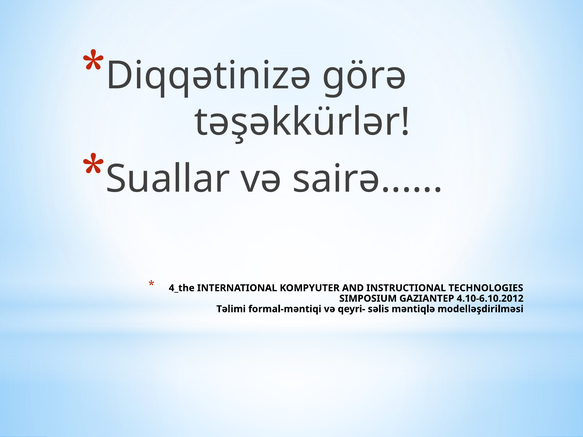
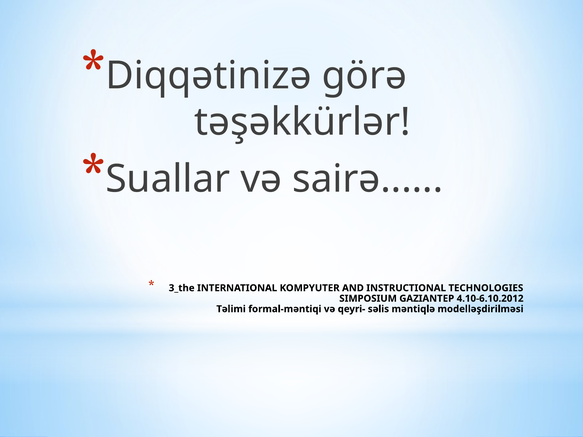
4_the: 4_the -> 3_the
